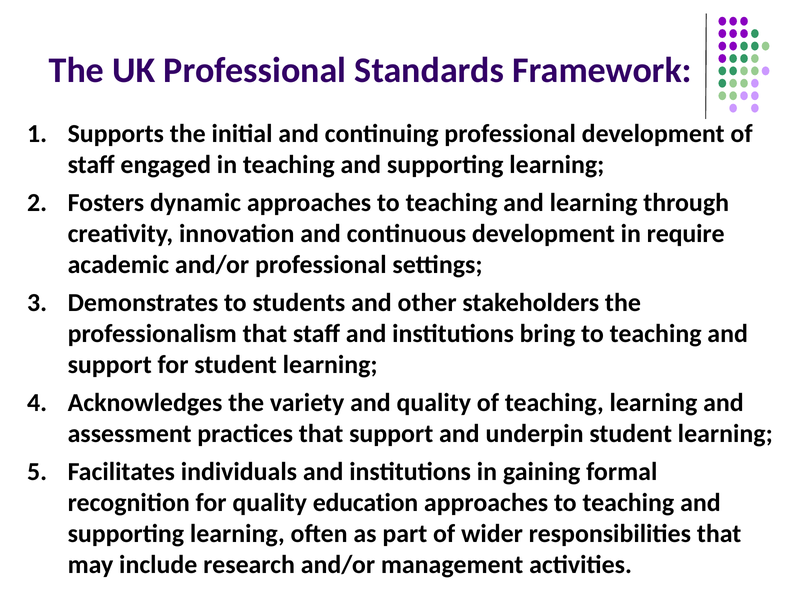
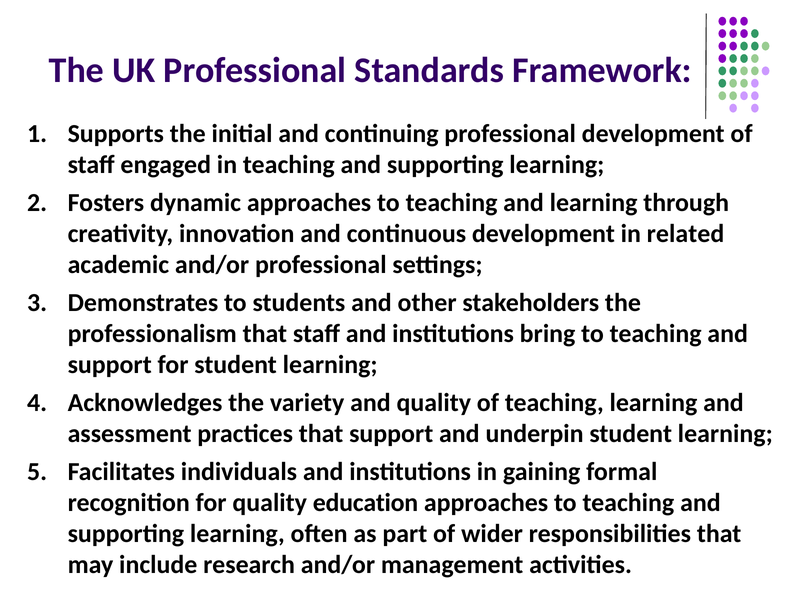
require: require -> related
